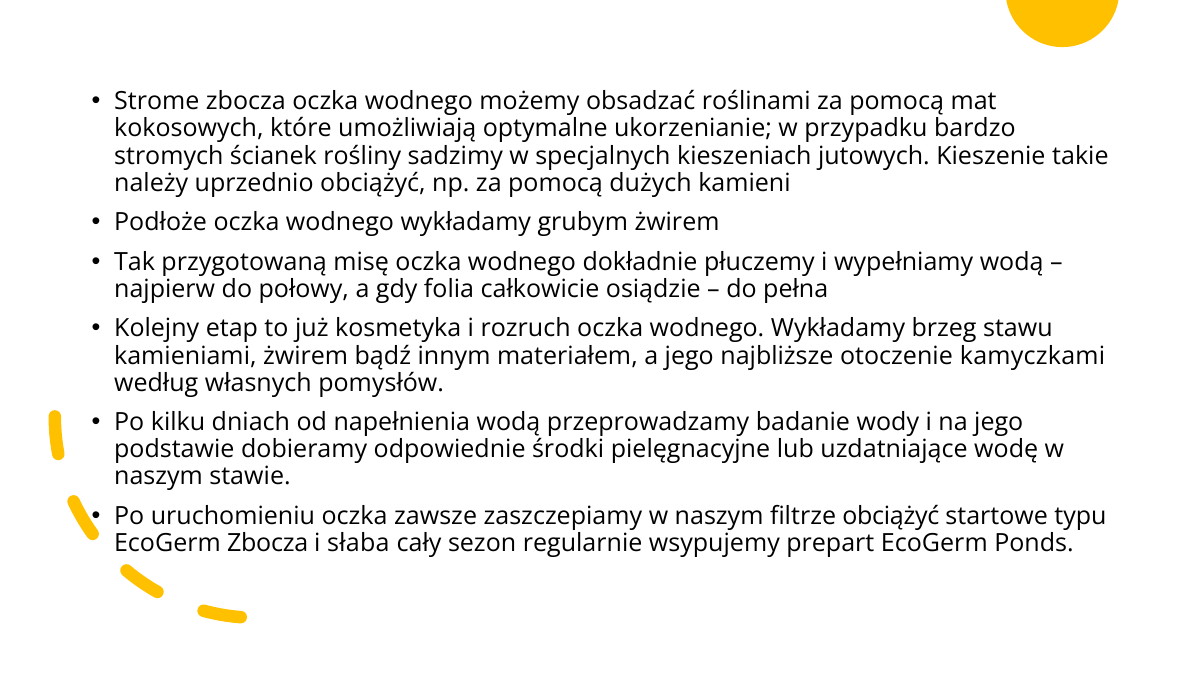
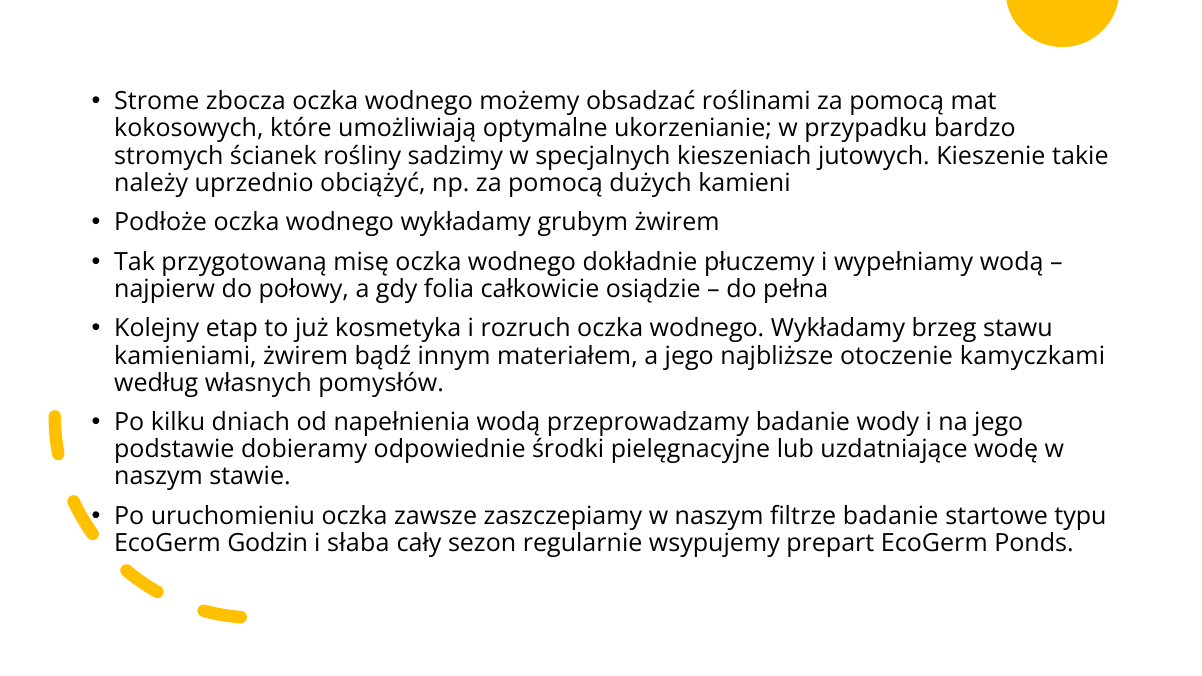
filtrze obciążyć: obciążyć -> badanie
EcoGerm Zbocza: Zbocza -> Godzin
